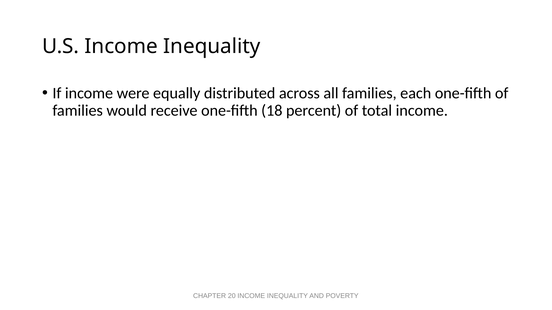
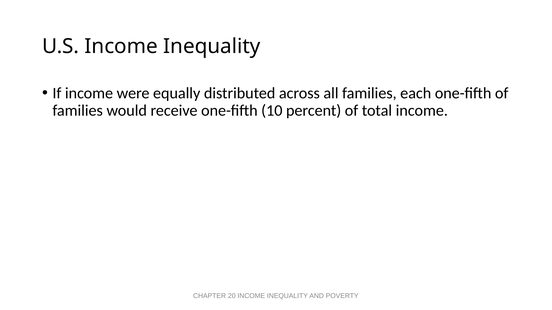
18: 18 -> 10
